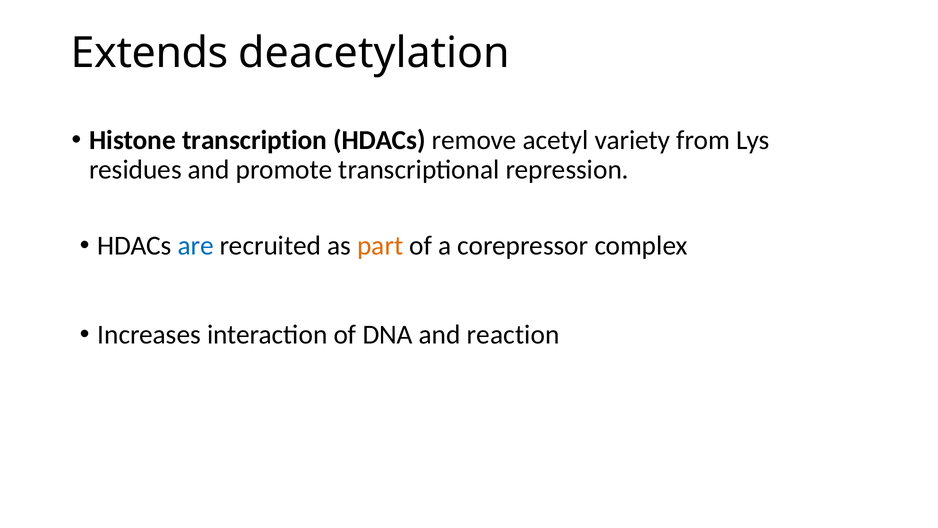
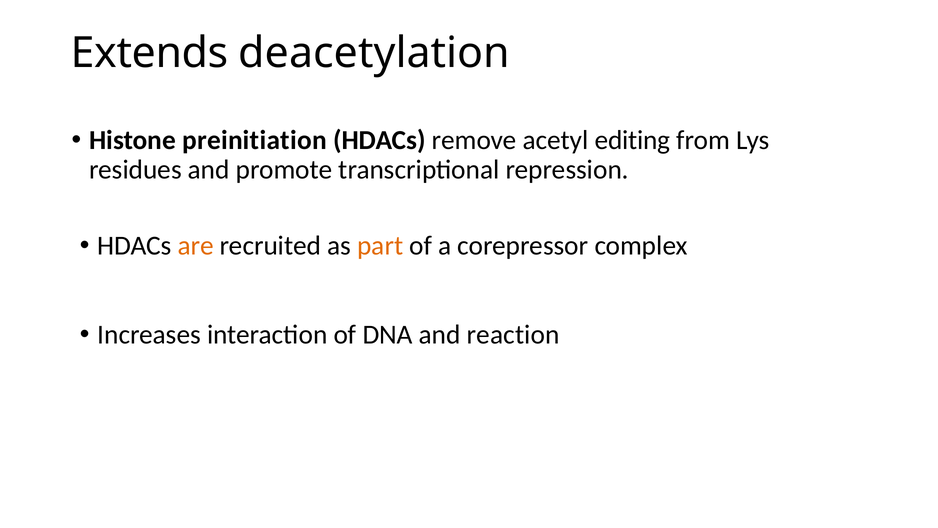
transcription: transcription -> preinitiation
variety: variety -> editing
are colour: blue -> orange
